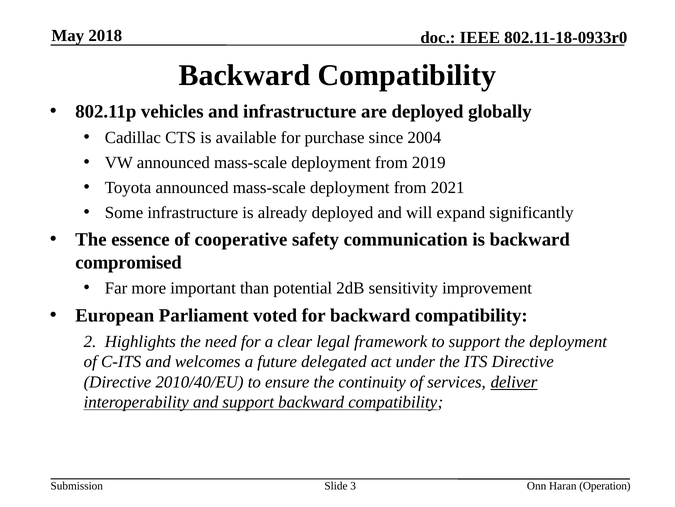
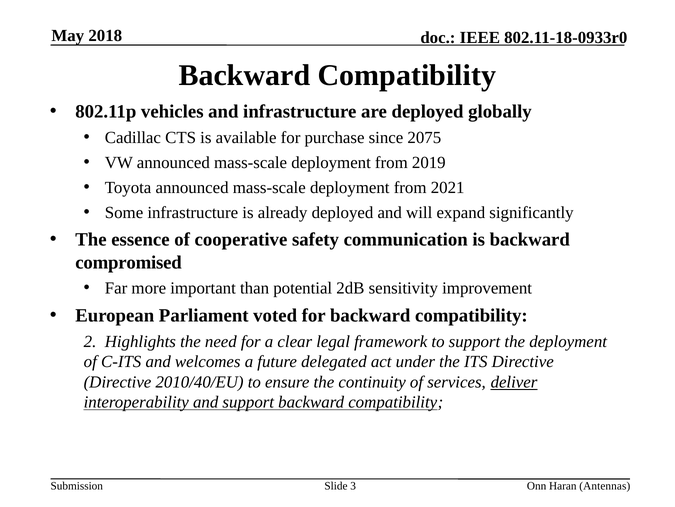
2004: 2004 -> 2075
Operation: Operation -> Antennas
